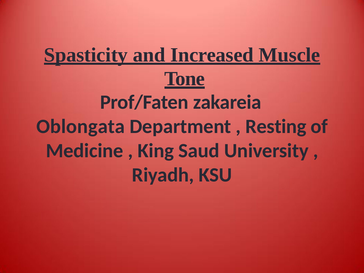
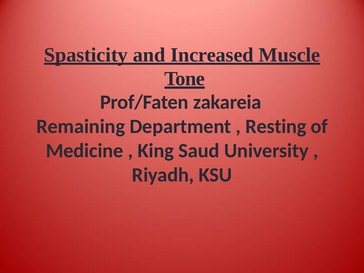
Oblongata: Oblongata -> Remaining
